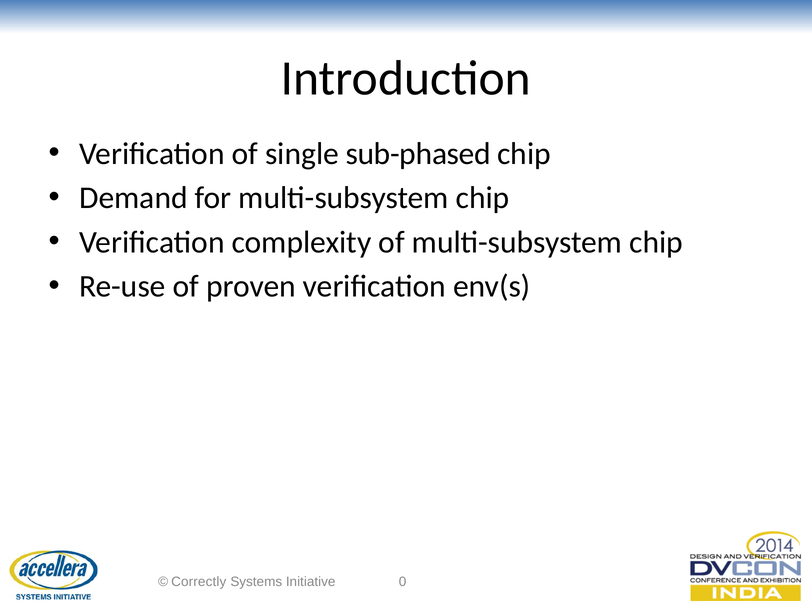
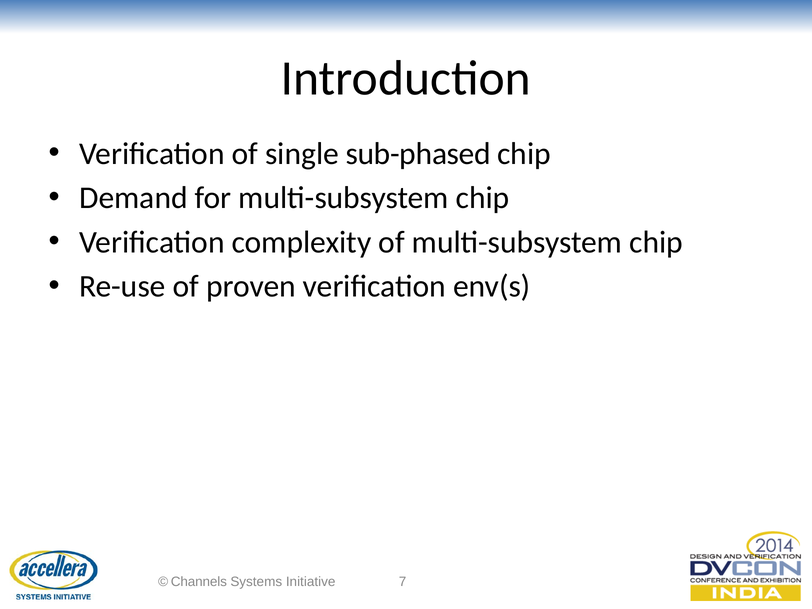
Correctly: Correctly -> Channels
0: 0 -> 7
